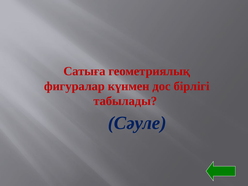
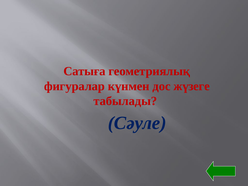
бірлігі: бірлігі -> жүзеге
